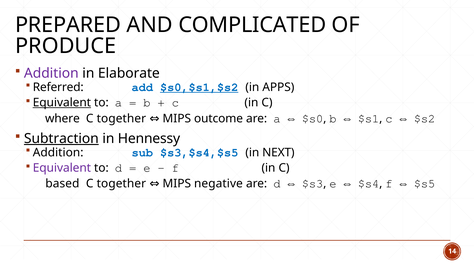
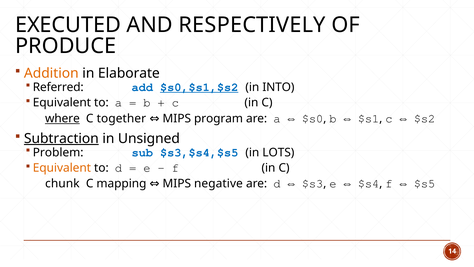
PREPARED: PREPARED -> EXECUTED
COMPLICATED: COMPLICATED -> RESPECTIVELY
Addition at (51, 73) colour: purple -> orange
APPS: APPS -> INTO
Equivalent at (62, 103) underline: present -> none
where underline: none -> present
outcome: outcome -> program
Hennessy: Hennessy -> Unsigned
Addition at (58, 152): Addition -> Problem
NEXT: NEXT -> LOTS
Equivalent at (62, 168) colour: purple -> orange
based: based -> chunk
together at (121, 183): together -> mapping
